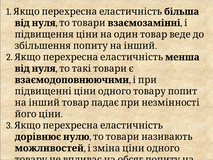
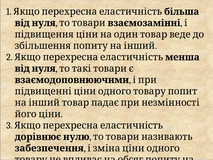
можливостей: можливостей -> забезпечення
